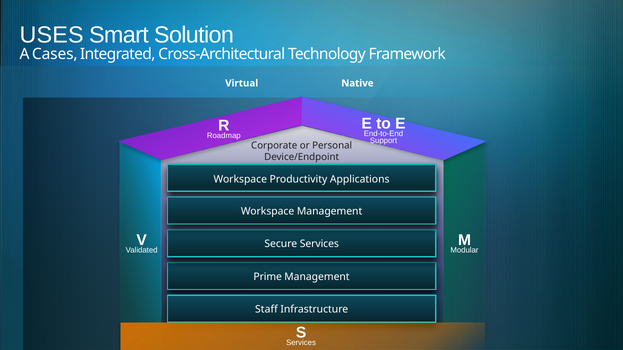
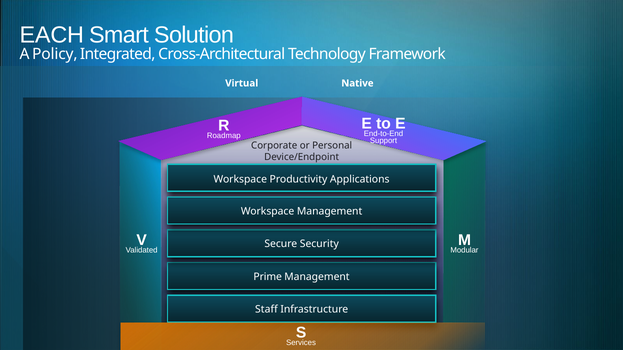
USES: USES -> EACH
Cases: Cases -> Policy
Secure Services: Services -> Security
